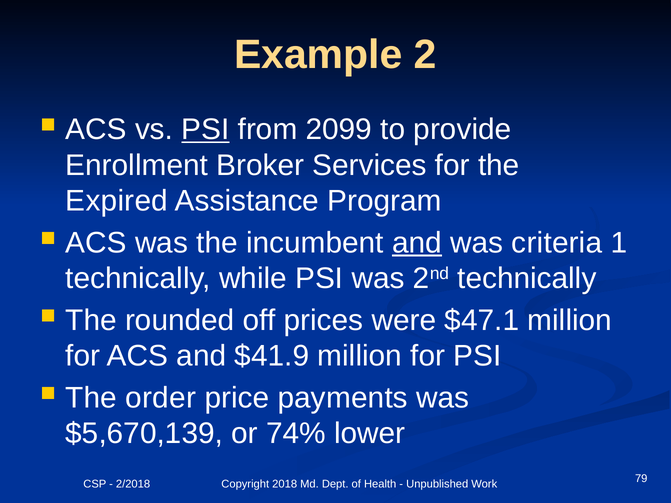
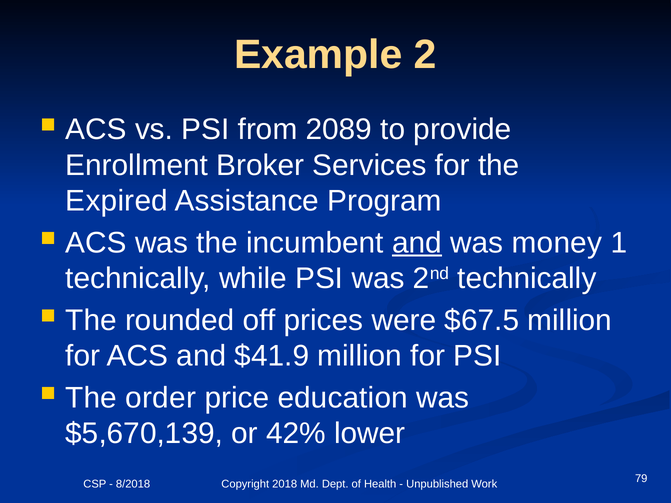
PSI at (205, 130) underline: present -> none
2099: 2099 -> 2089
criteria: criteria -> money
$47.1: $47.1 -> $67.5
payments: payments -> education
74%: 74% -> 42%
2/2018: 2/2018 -> 8/2018
